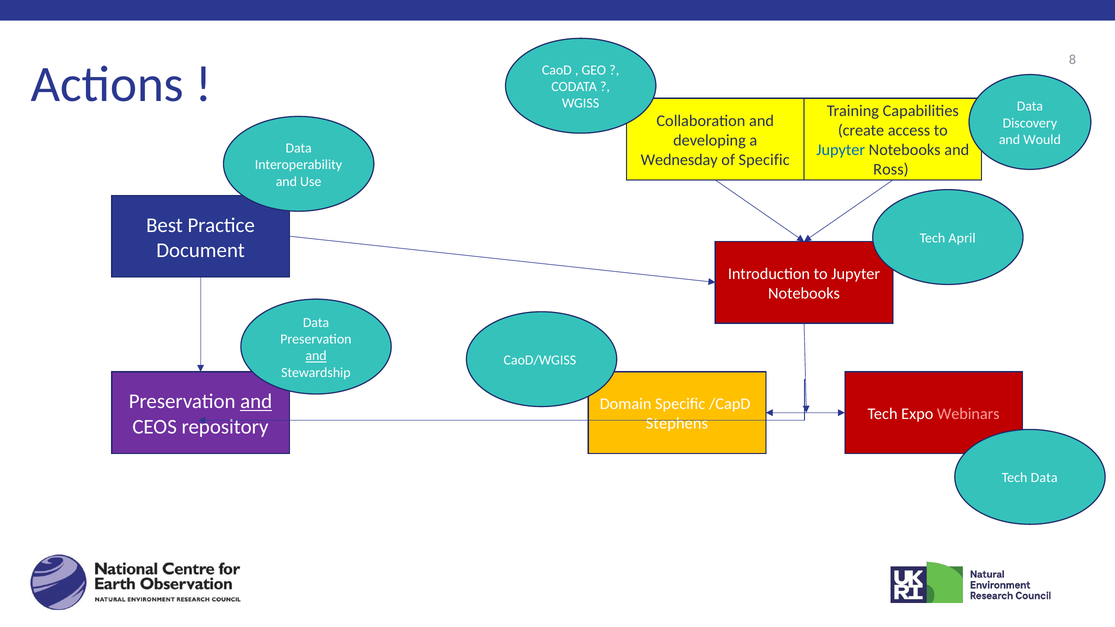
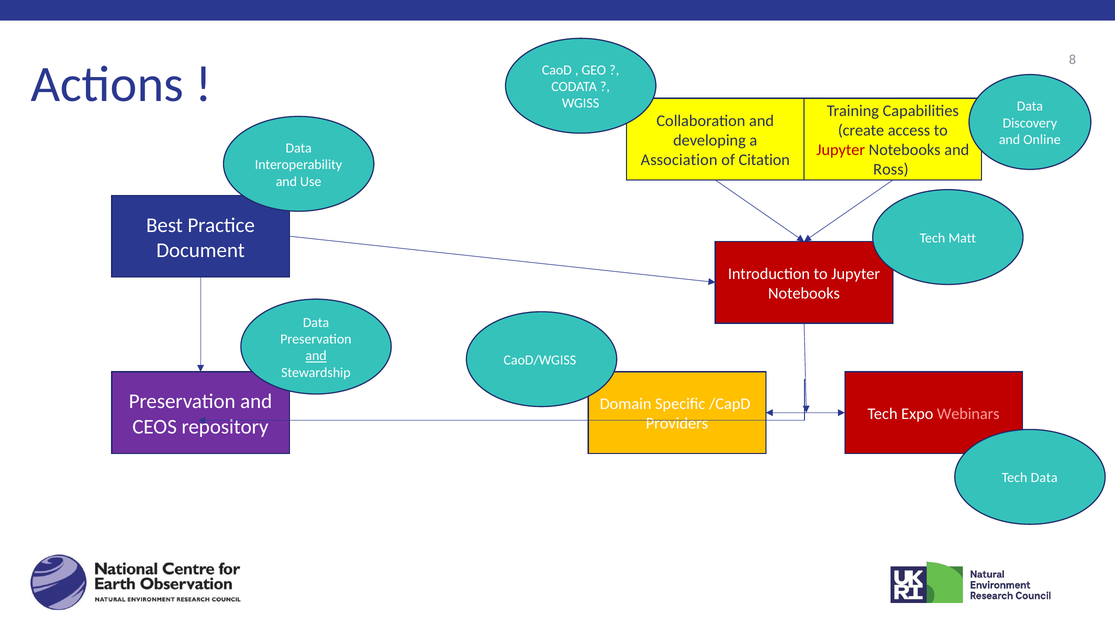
Would: Would -> Online
Jupyter at (841, 150) colour: blue -> red
Wednesday: Wednesday -> Association
of Specific: Specific -> Citation
April: April -> Matt
and at (256, 402) underline: present -> none
Stephens: Stephens -> Providers
